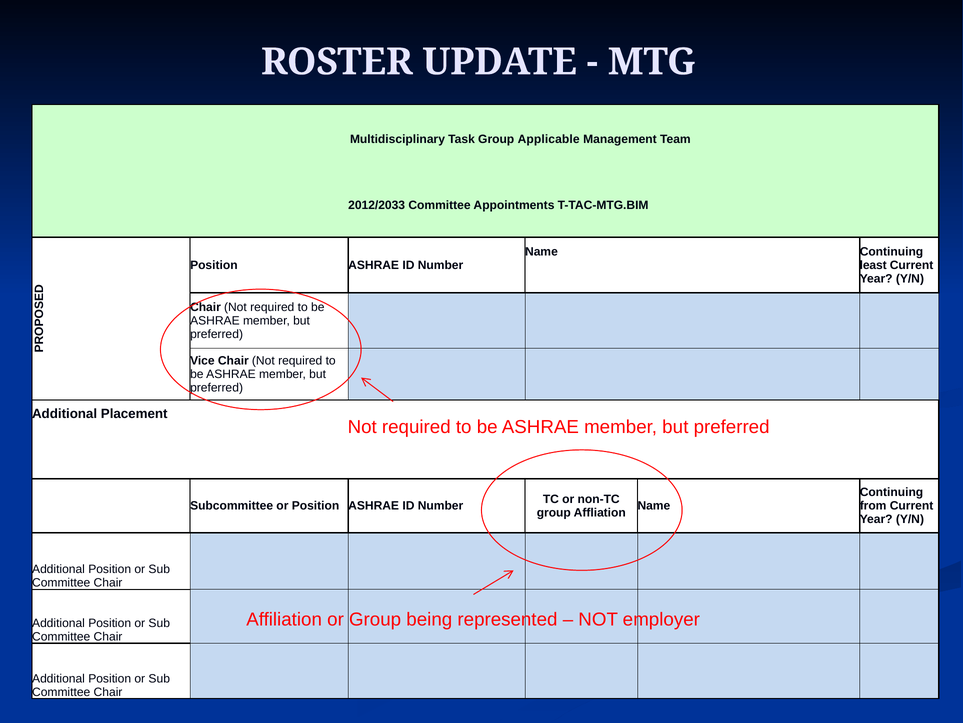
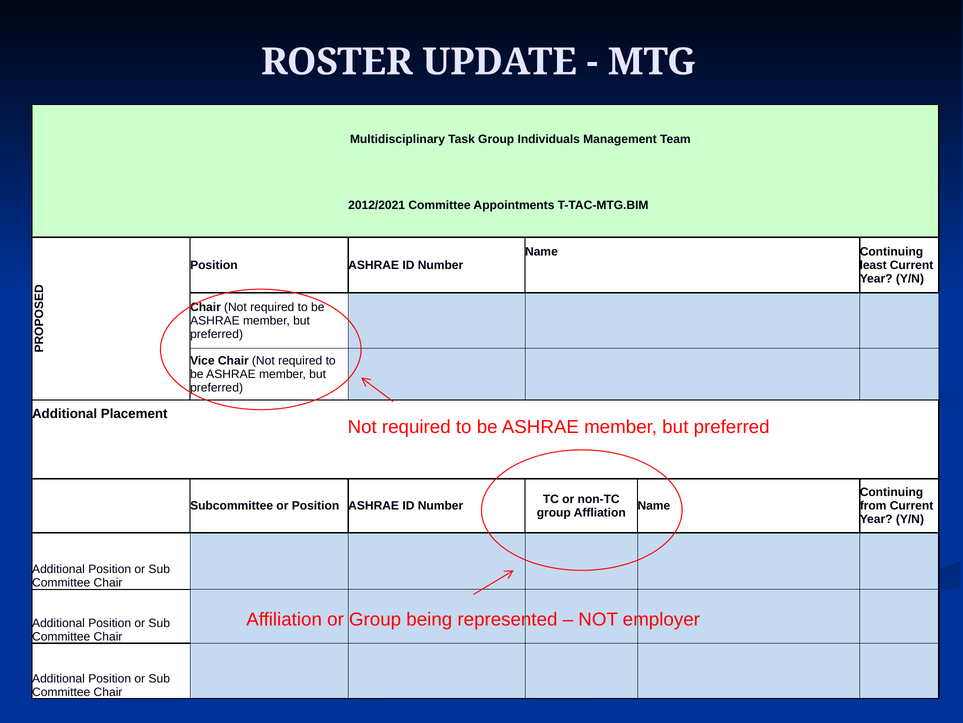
Applicable: Applicable -> Individuals
2012/2033: 2012/2033 -> 2012/2021
